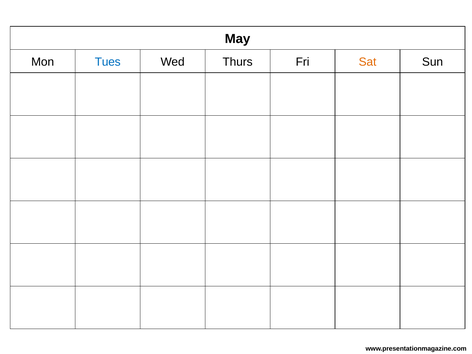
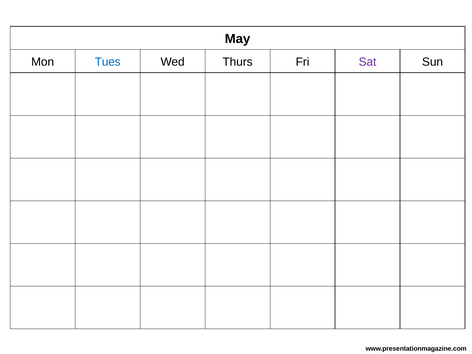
Sat colour: orange -> purple
